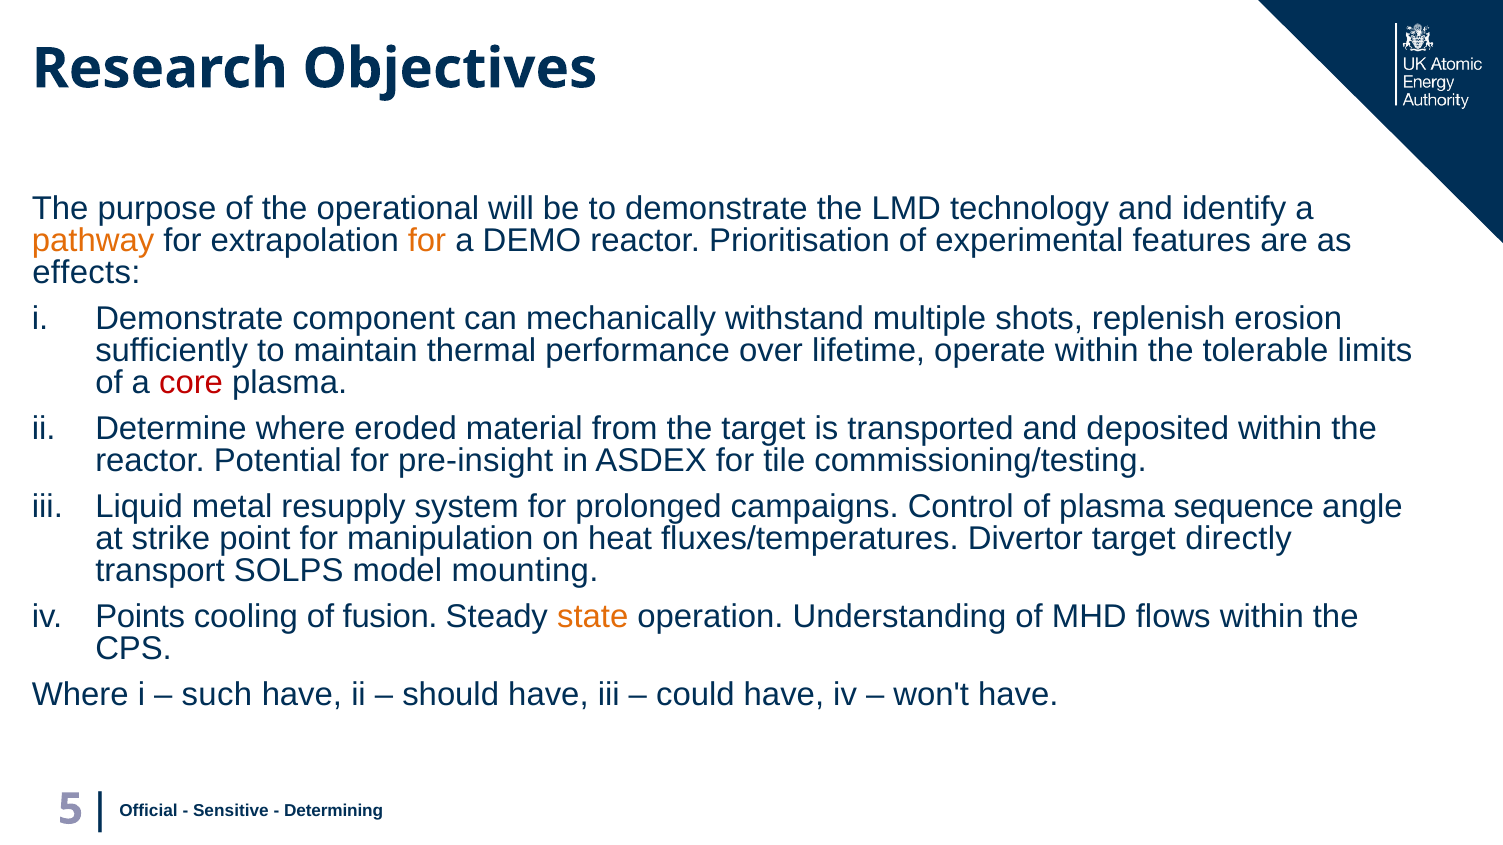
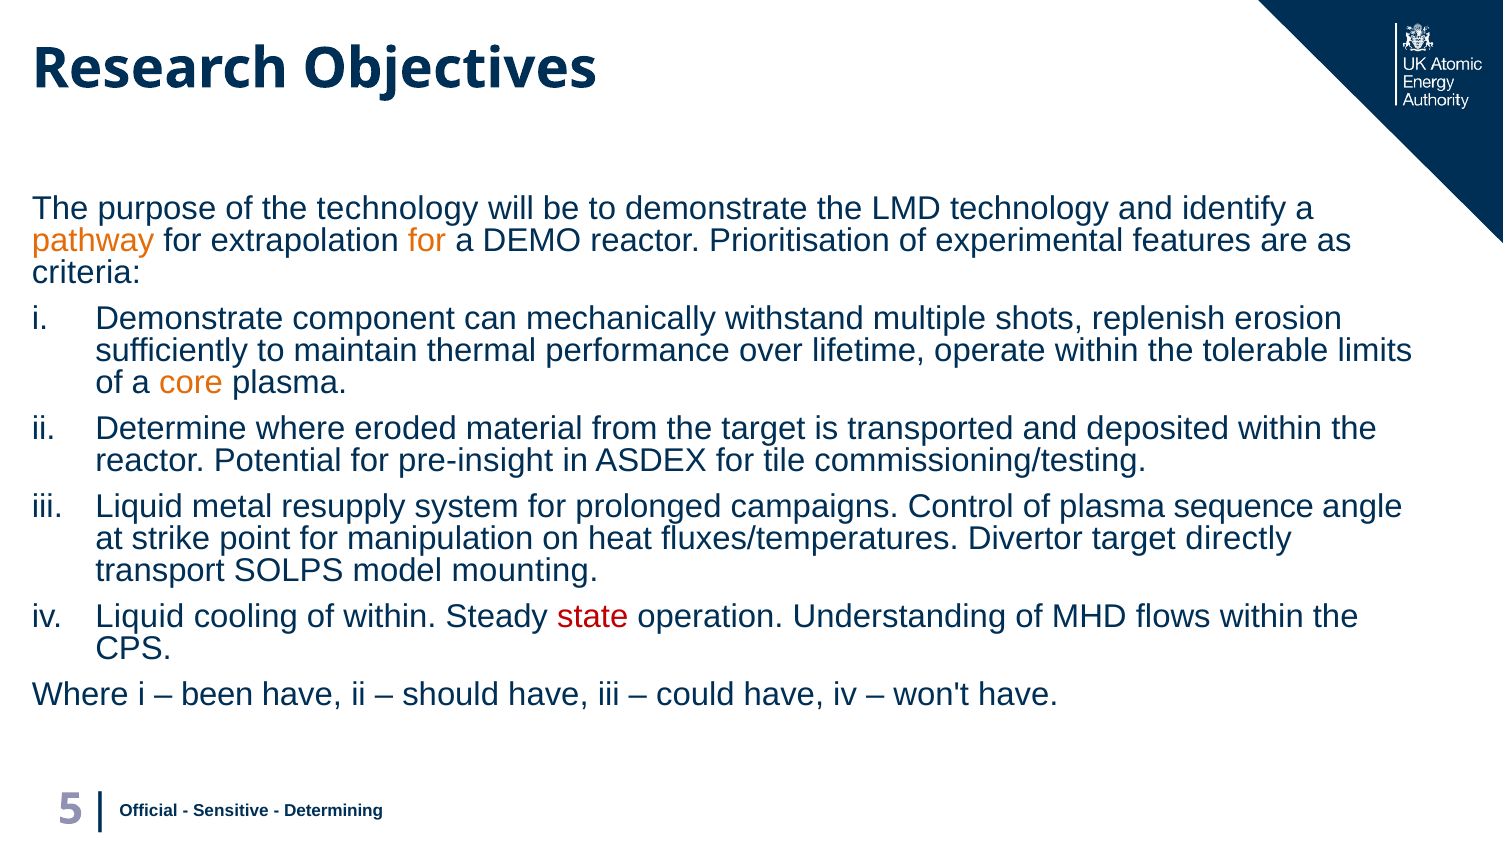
the operational: operational -> technology
effects: effects -> criteria
core colour: red -> orange
iv Points: Points -> Liquid
of fusion: fusion -> within
state colour: orange -> red
such: such -> been
